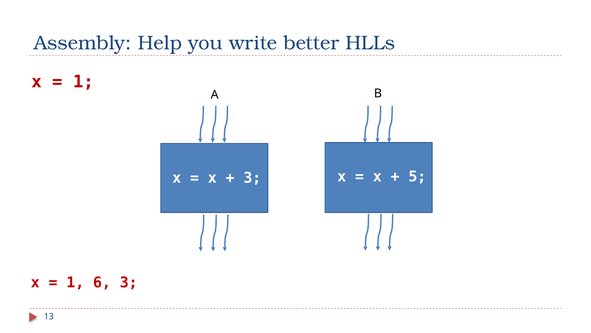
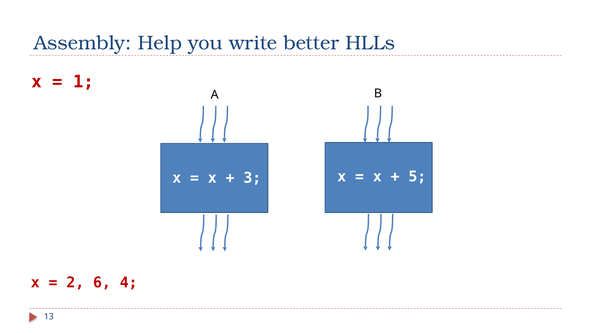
1 at (75, 282): 1 -> 2
6 3: 3 -> 4
